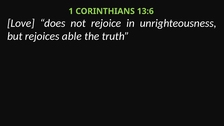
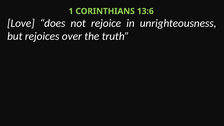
able: able -> over
